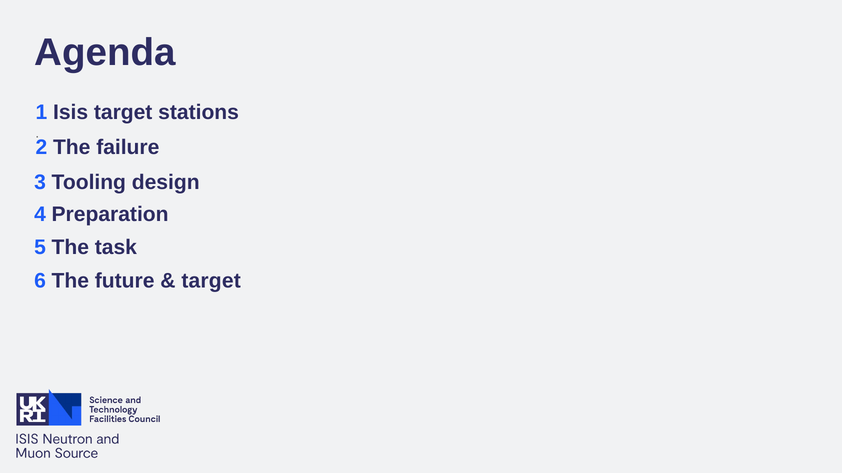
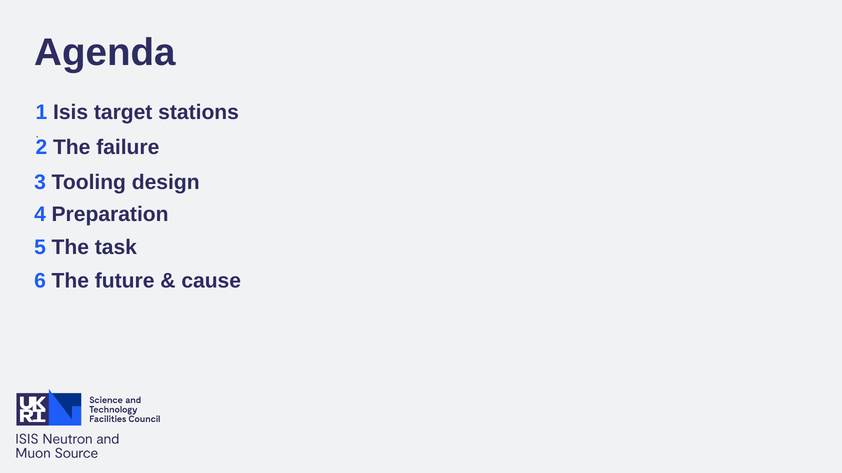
target at (211, 281): target -> cause
